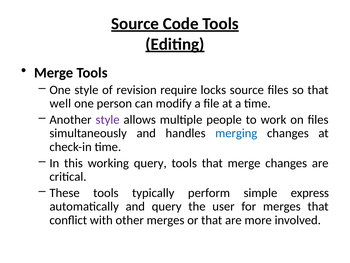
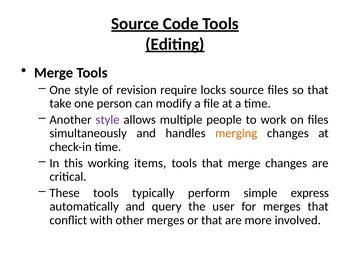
well: well -> take
merging colour: blue -> orange
working query: query -> items
